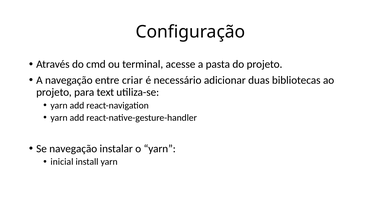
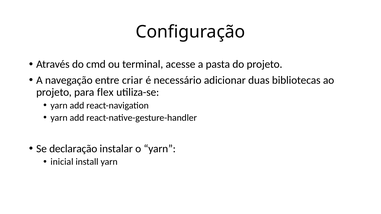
text: text -> flex
Se navegação: navegação -> declaração
